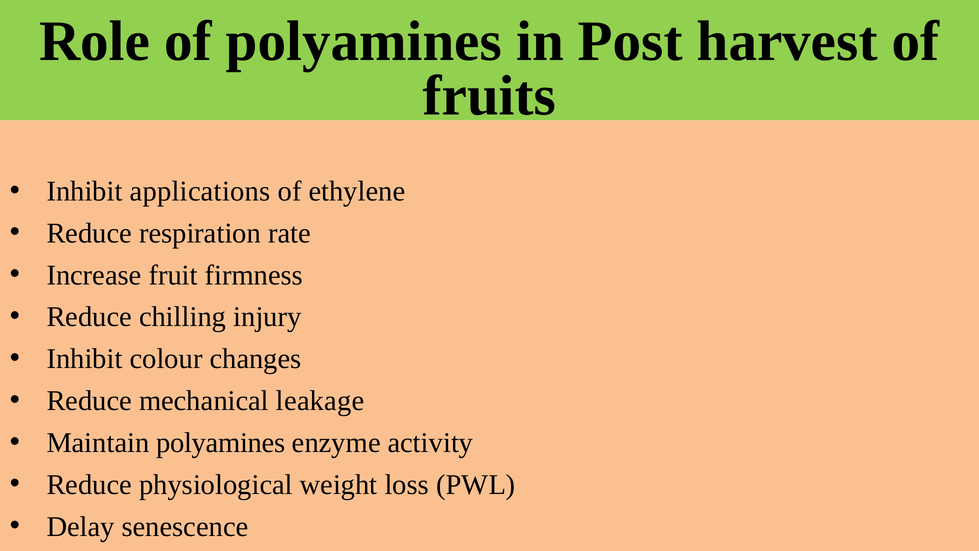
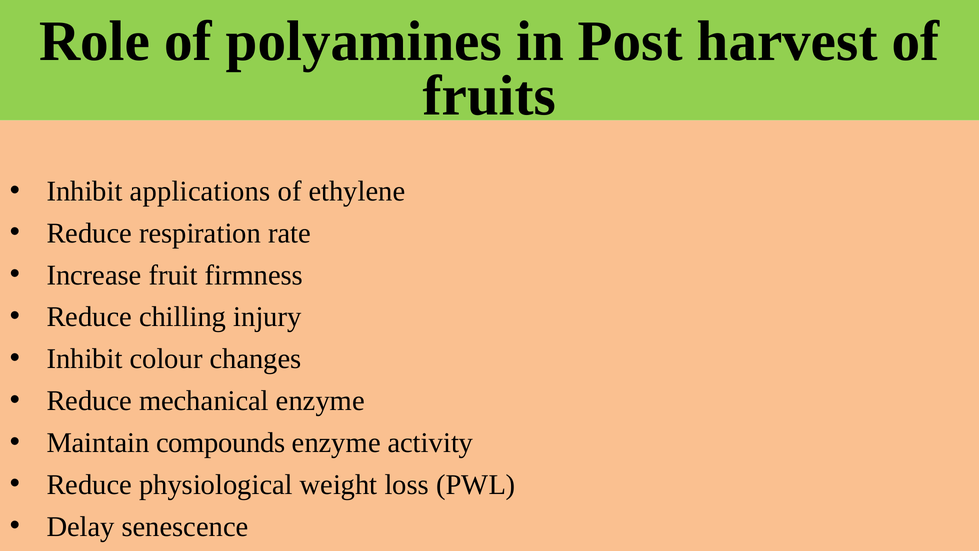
mechanical leakage: leakage -> enzyme
Maintain polyamines: polyamines -> compounds
